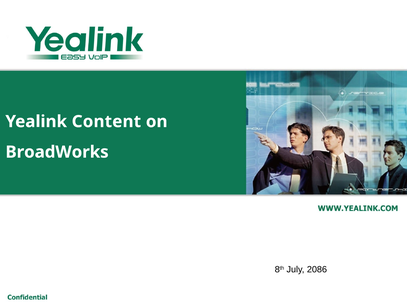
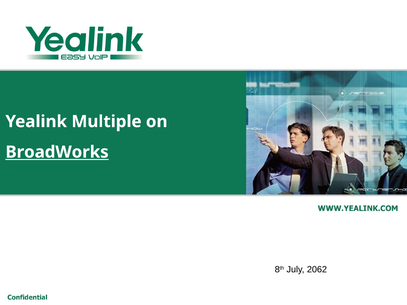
Content: Content -> Multiple
BroadWorks underline: none -> present
2086: 2086 -> 2062
